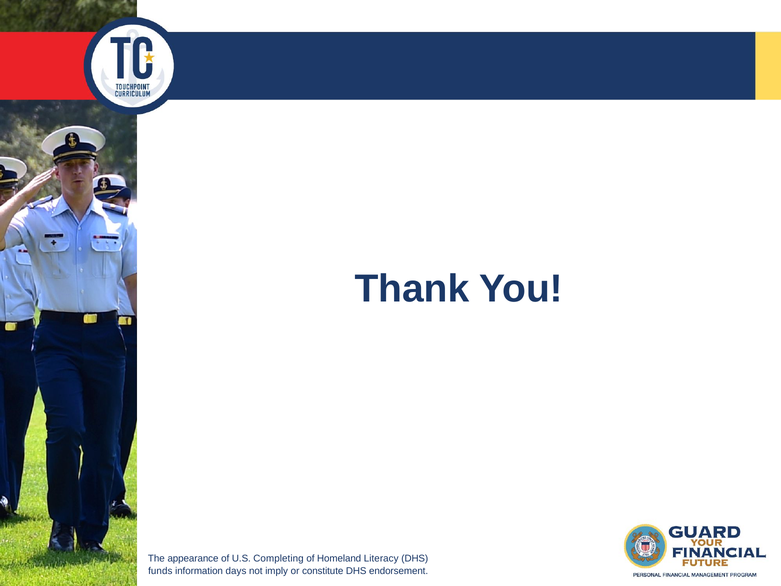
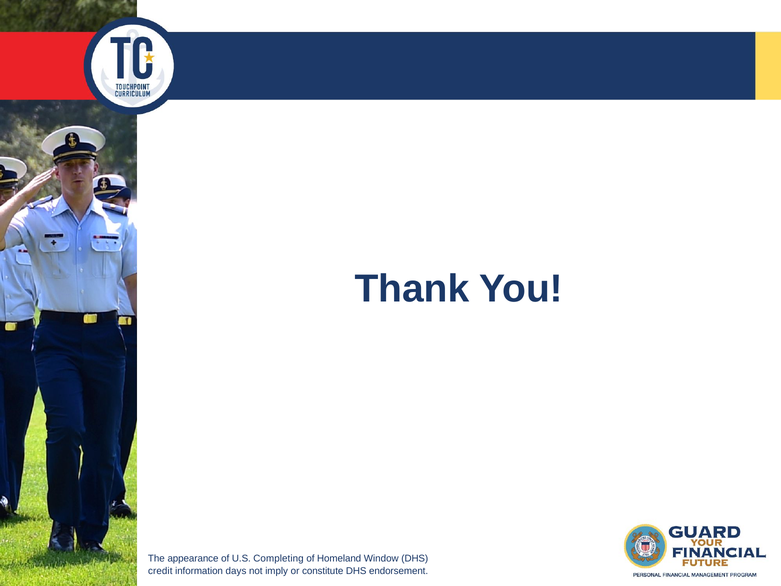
Literacy: Literacy -> Window
funds: funds -> credit
